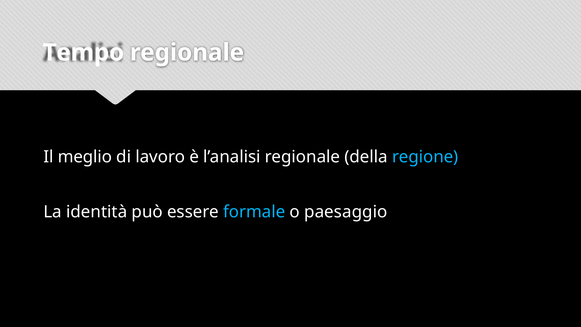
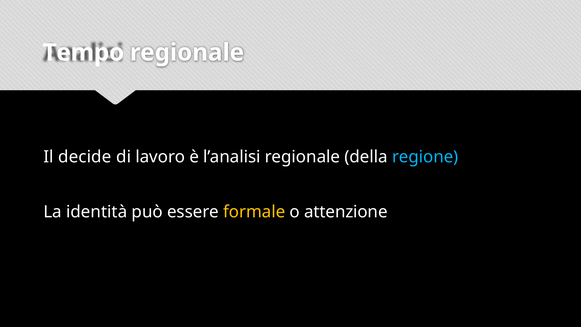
meglio: meglio -> decide
formale colour: light blue -> yellow
paesaggio: paesaggio -> attenzione
